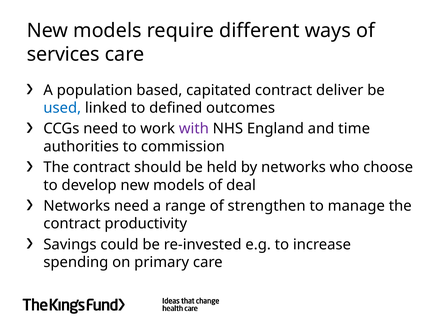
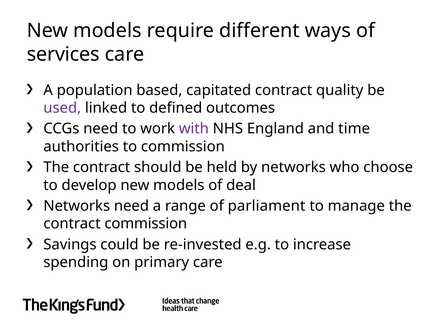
deliver: deliver -> quality
used colour: blue -> purple
strengthen: strengthen -> parliament
contract productivity: productivity -> commission
